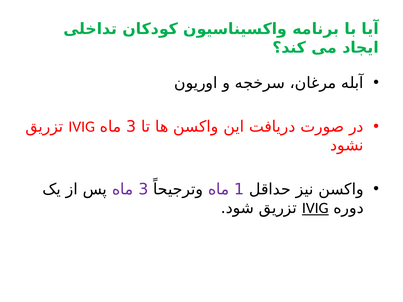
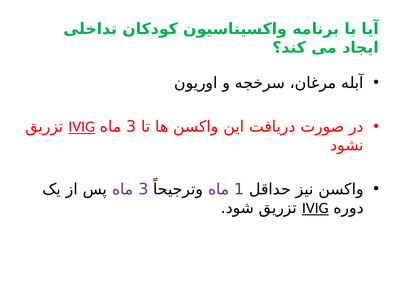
IVIG at (82, 127) underline: none -> present
